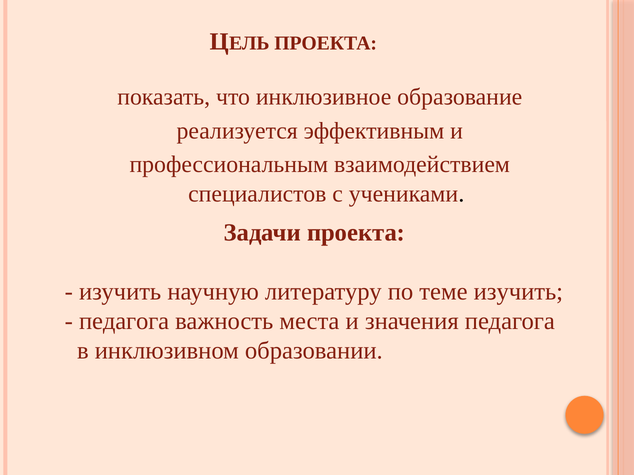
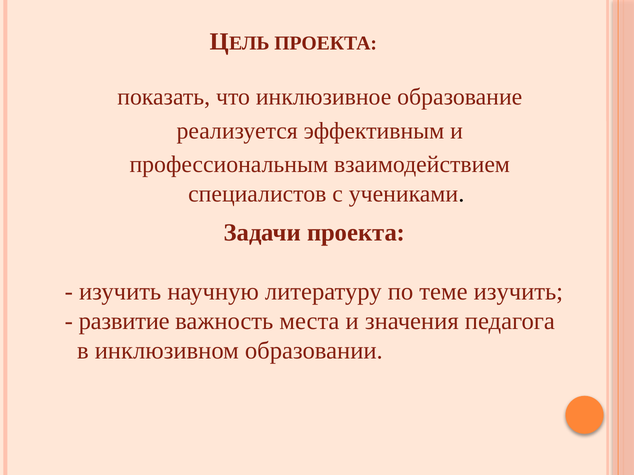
педагога at (124, 322): педагога -> развитие
